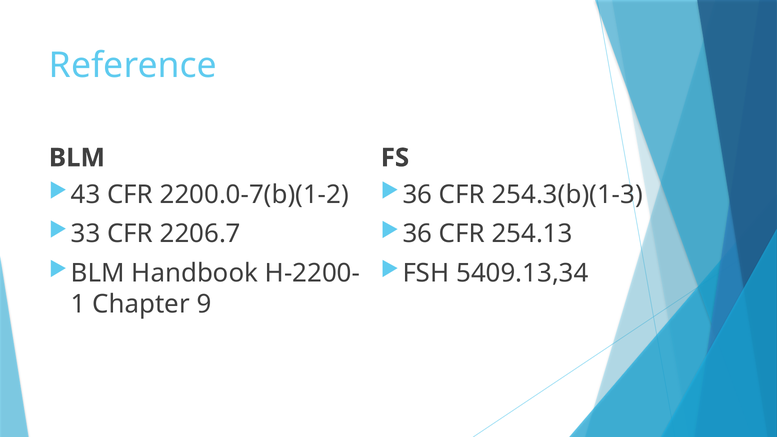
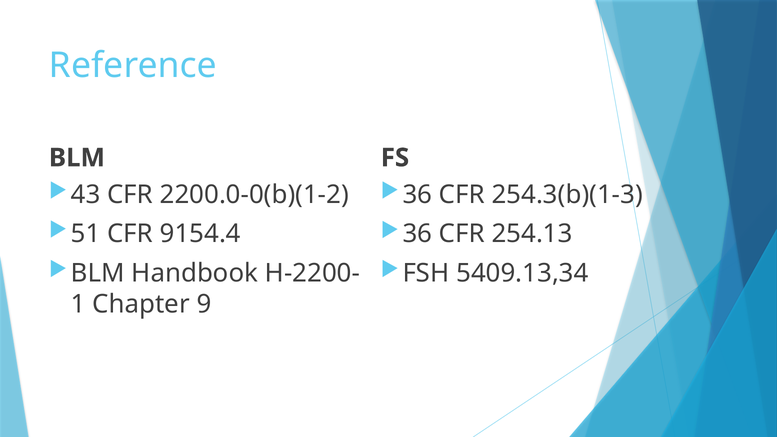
2200.0-7(b)(1-2: 2200.0-7(b)(1-2 -> 2200.0-0(b)(1-2
33: 33 -> 51
2206.7: 2206.7 -> 9154.4
